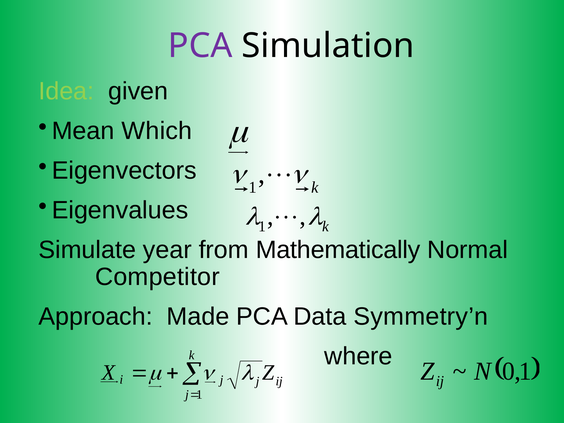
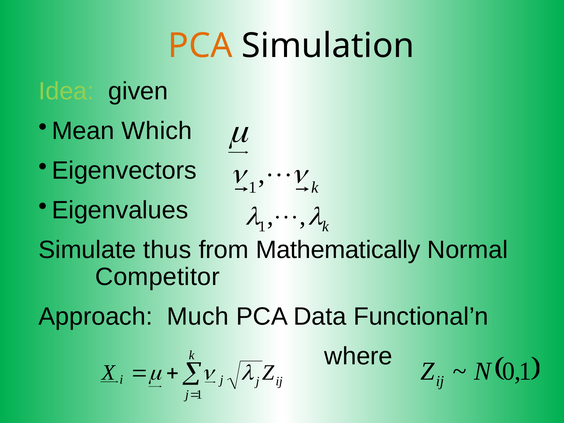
PCA at (200, 46) colour: purple -> orange
year: year -> thus
Made: Made -> Much
Symmetry’n: Symmetry’n -> Functional’n
